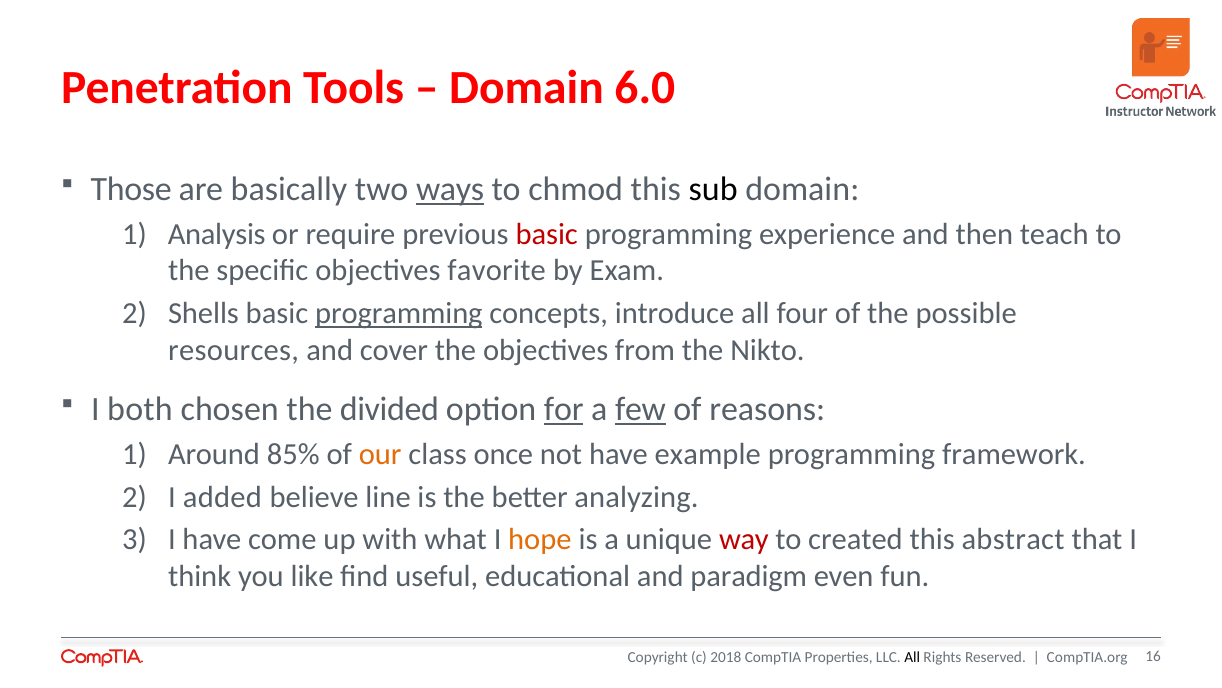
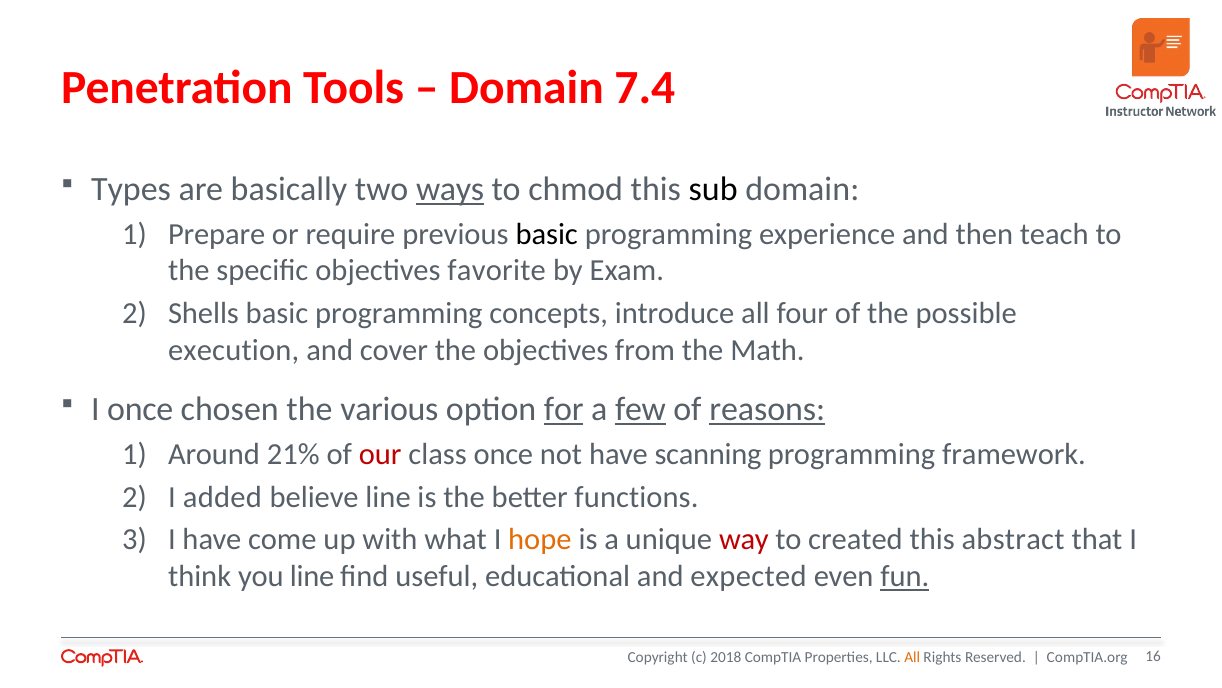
6.0: 6.0 -> 7.4
Those: Those -> Types
Analysis: Analysis -> Prepare
basic at (547, 234) colour: red -> black
programming at (399, 313) underline: present -> none
resources: resources -> execution
Nikto: Nikto -> Math
I both: both -> once
divided: divided -> various
reasons underline: none -> present
85%: 85% -> 21%
our colour: orange -> red
example: example -> scanning
analyzing: analyzing -> functions
you like: like -> line
paradigm: paradigm -> expected
fun underline: none -> present
All at (912, 656) colour: black -> orange
